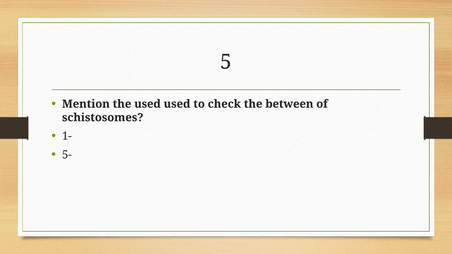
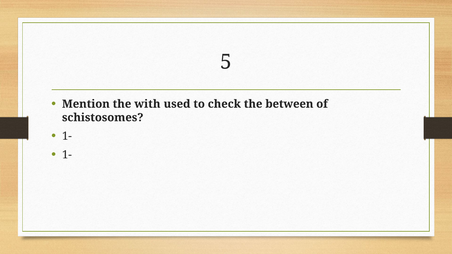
the used: used -> with
5- at (67, 155): 5- -> 1-
